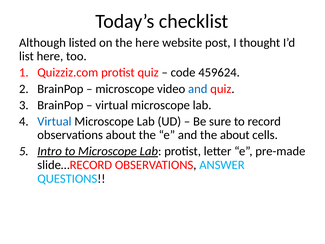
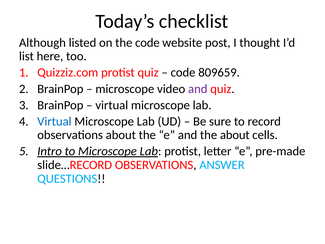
the here: here -> code
459624: 459624 -> 809659
and at (198, 89) colour: blue -> purple
